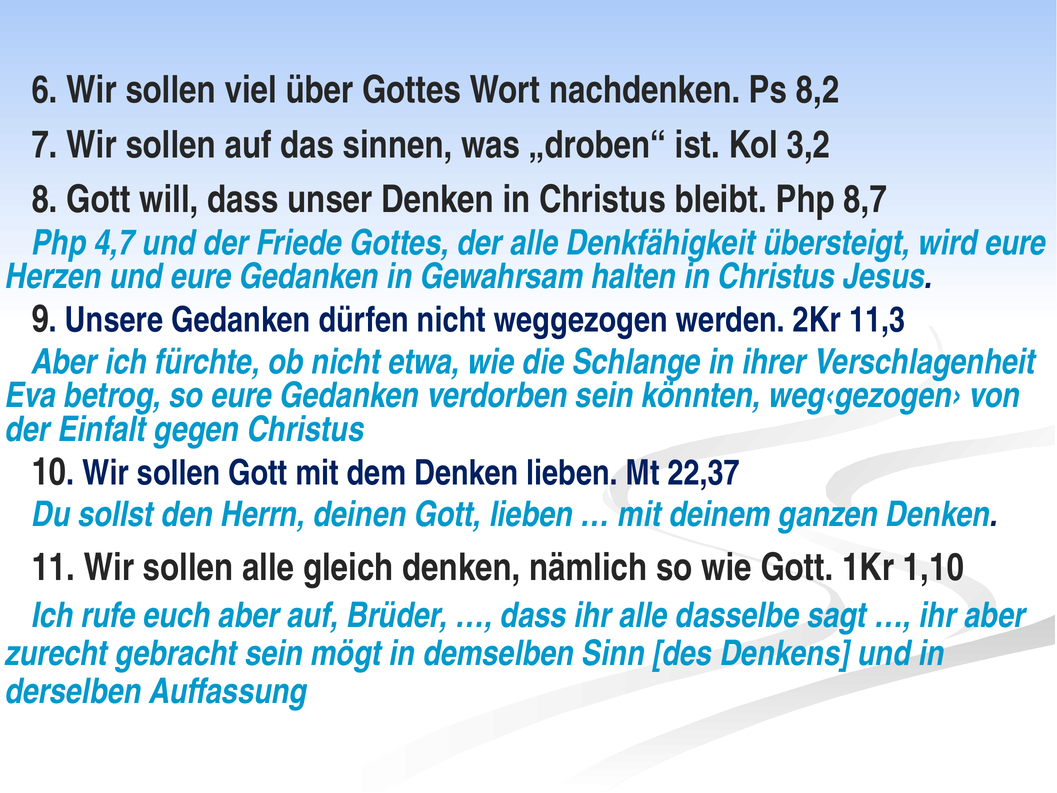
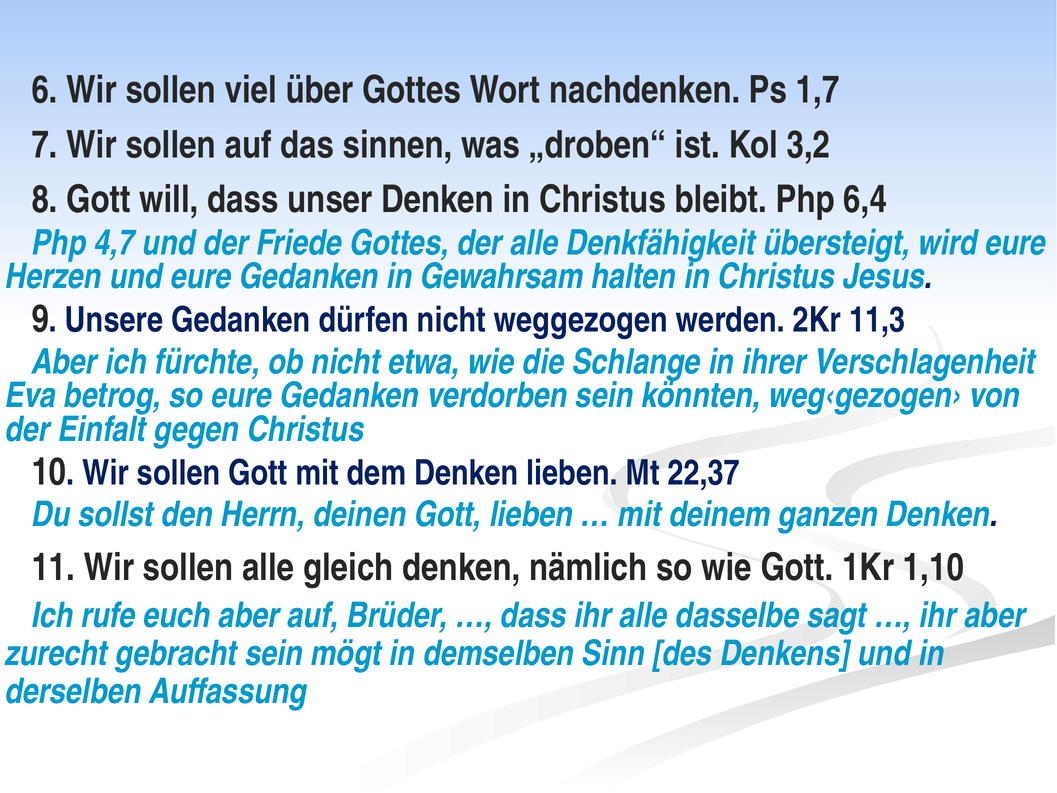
8,2: 8,2 -> 1,7
8,7: 8,7 -> 6,4
